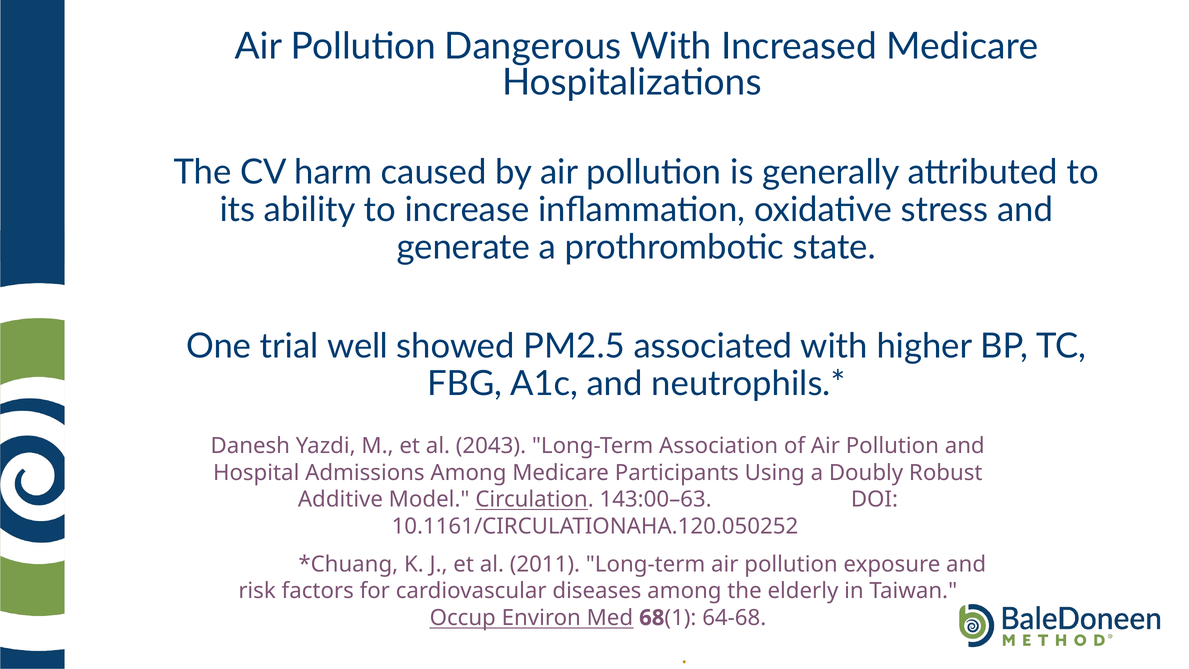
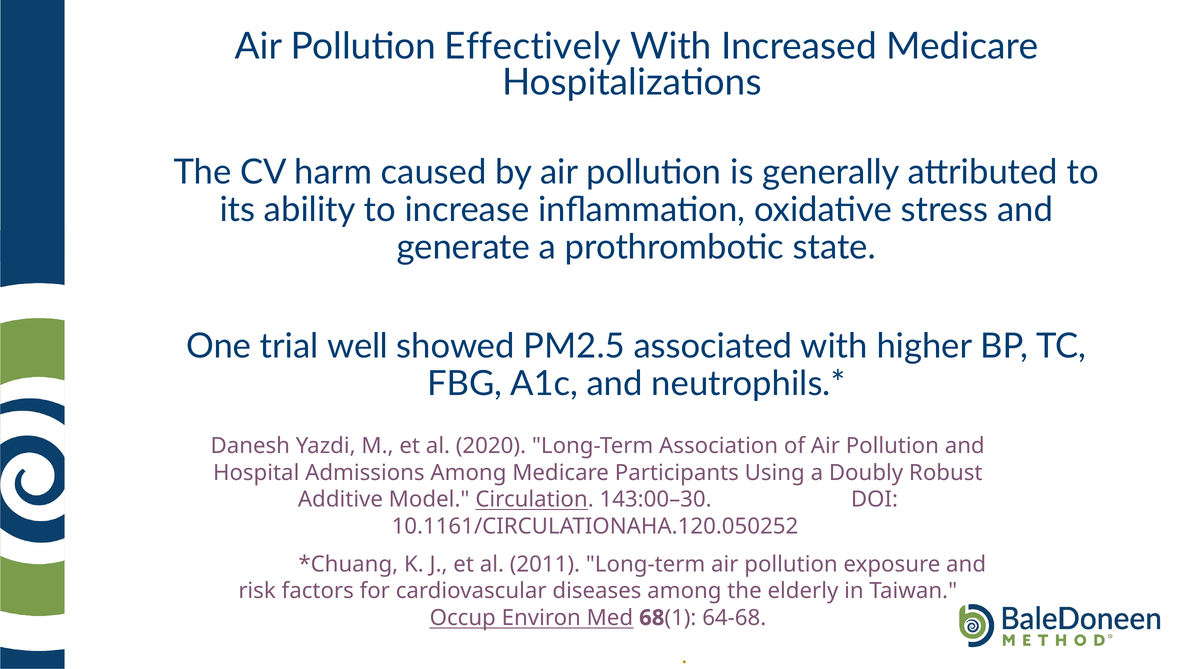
Dangerous: Dangerous -> Effectively
2043: 2043 -> 2020
143:00–63: 143:00–63 -> 143:00–30
